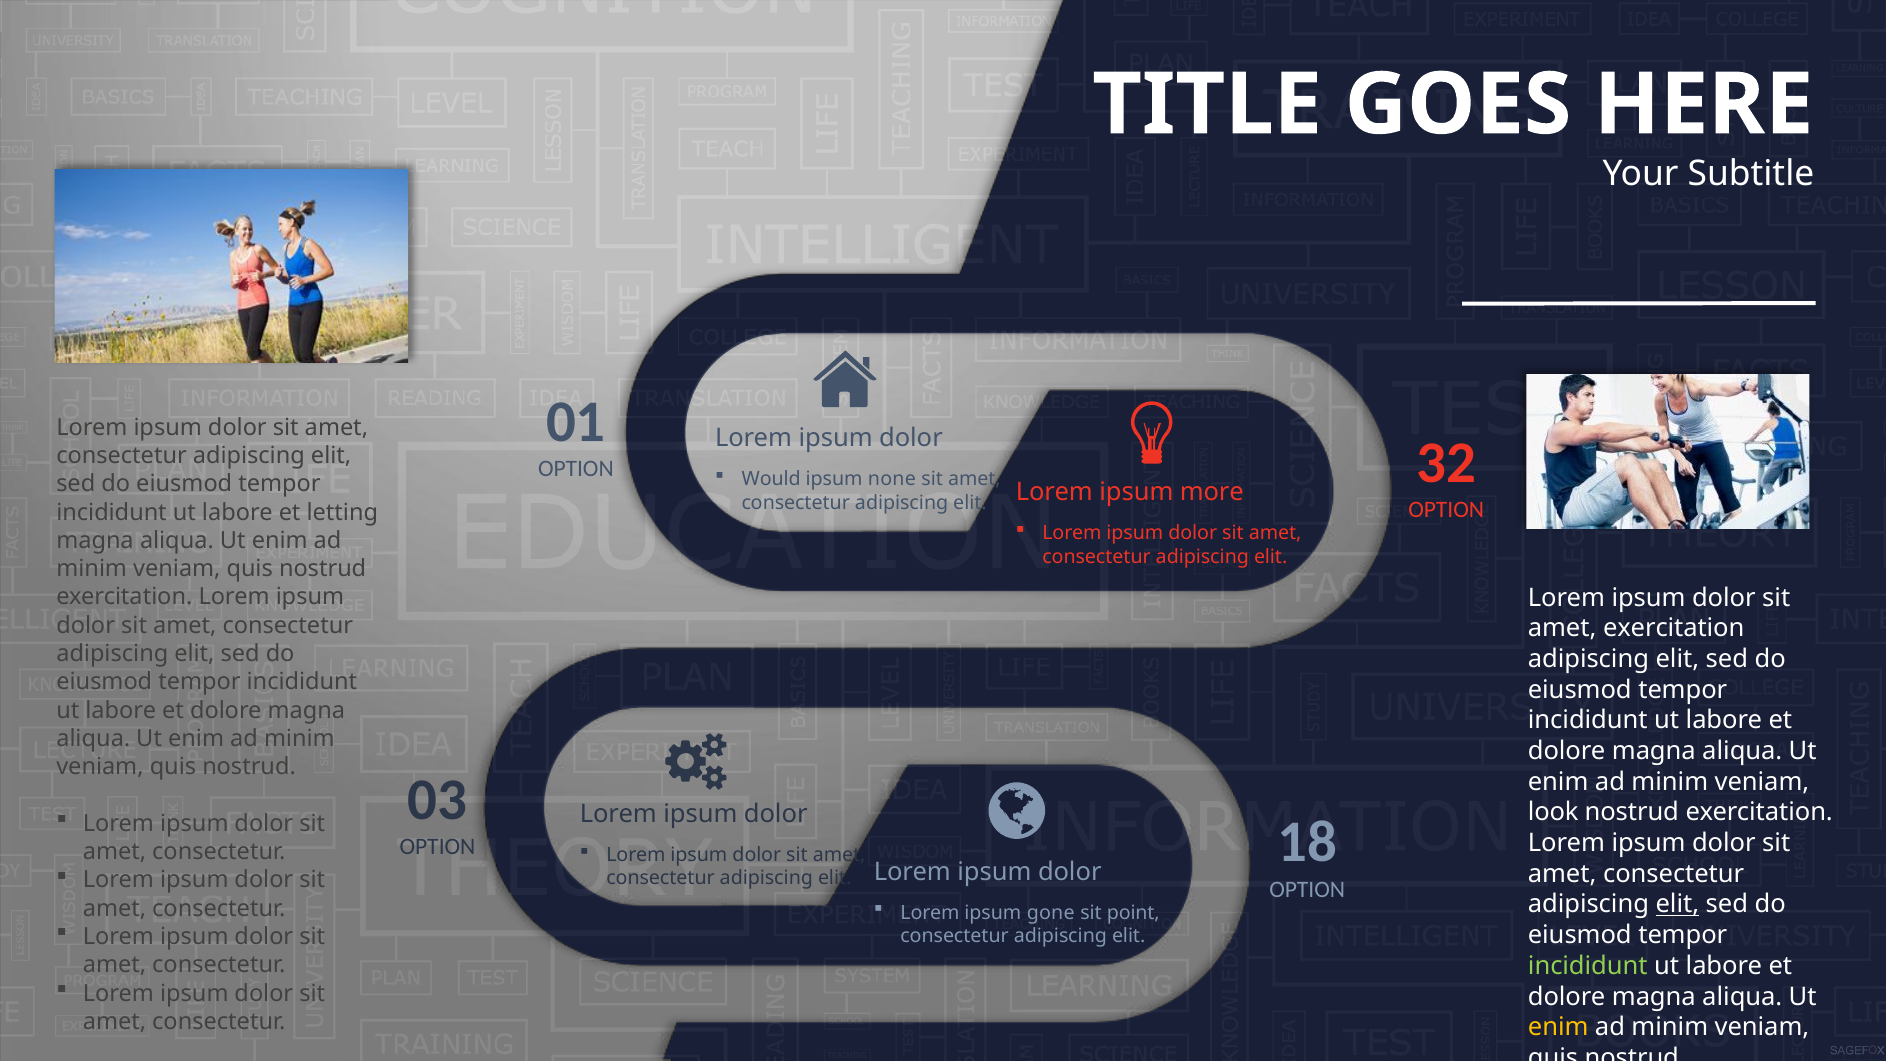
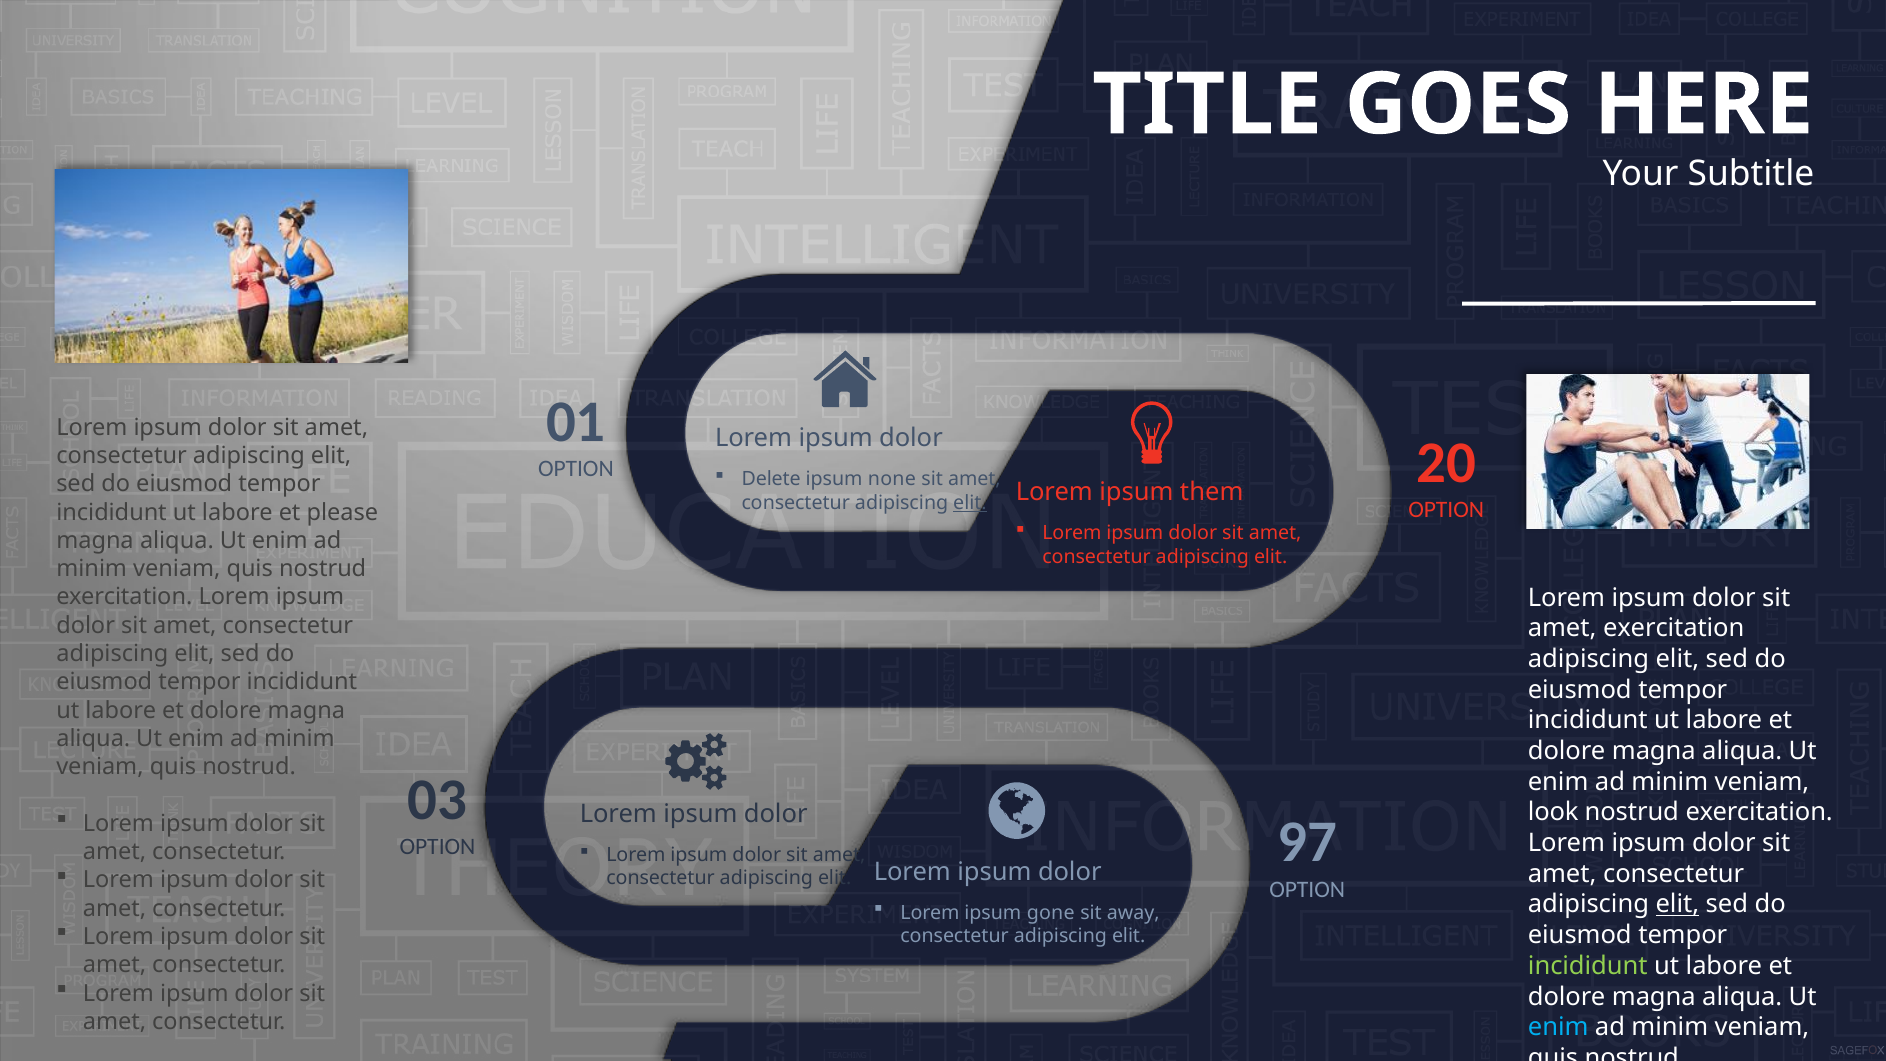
32: 32 -> 20
Would: Would -> Delete
more: more -> them
elit at (970, 503) underline: none -> present
letting: letting -> please
18: 18 -> 97
point: point -> away
enim at (1558, 1027) colour: yellow -> light blue
